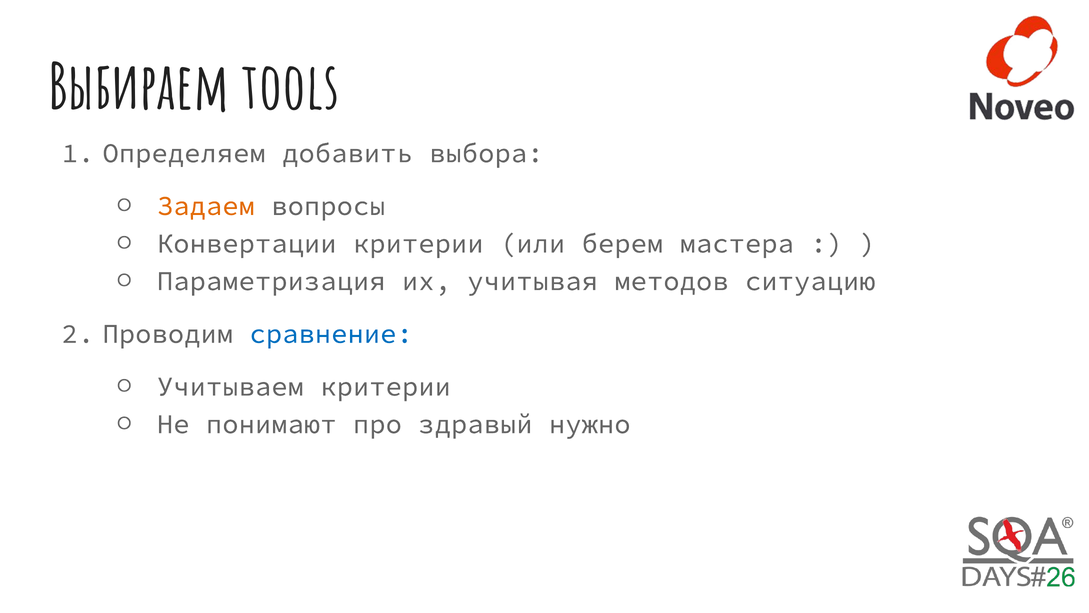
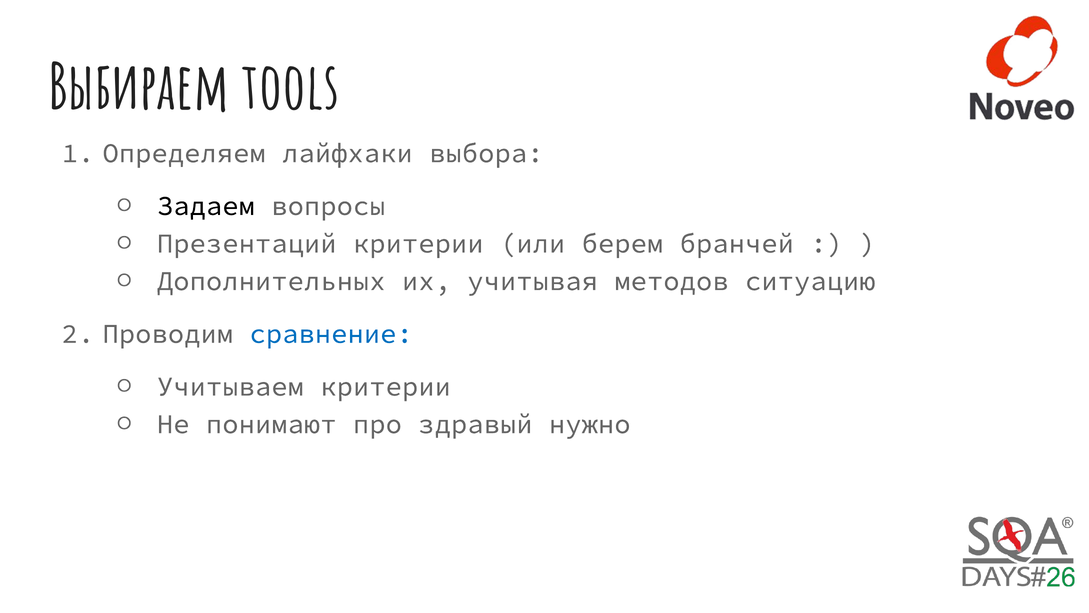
добавить: добавить -> лайфхаки
Задаем colour: orange -> black
Конвертации: Конвертации -> Презентаций
мастера: мастера -> бранчей
Параметризация: Параметризация -> Дополнительных
